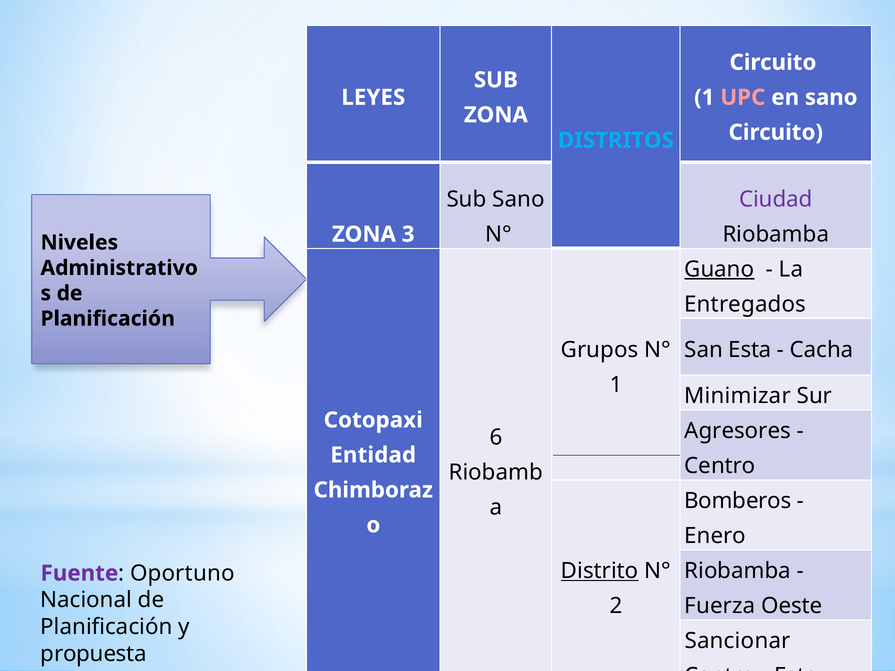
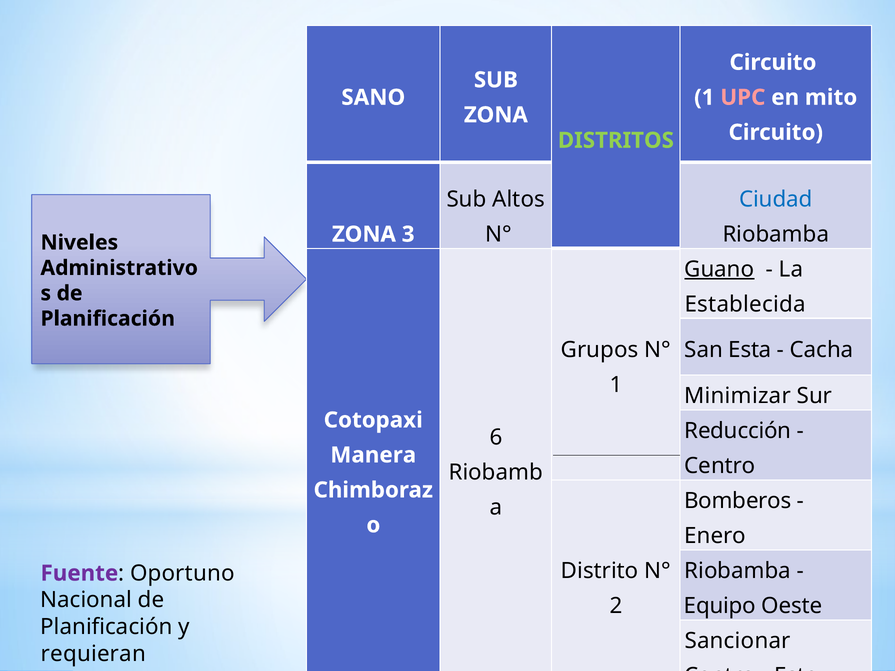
LEYES: LEYES -> SANO
en sano: sano -> mito
DISTRITOS colour: light blue -> light green
Sub Sano: Sano -> Altos
Ciudad colour: purple -> blue
Entregados: Entregados -> Establecida
Agresores: Agresores -> Reducción
Entidad: Entidad -> Manera
Distrito underline: present -> none
Fuerza: Fuerza -> Equipo
propuesta: propuesta -> requieran
